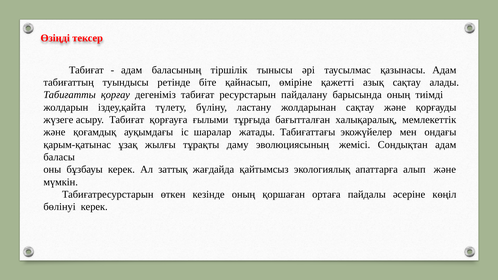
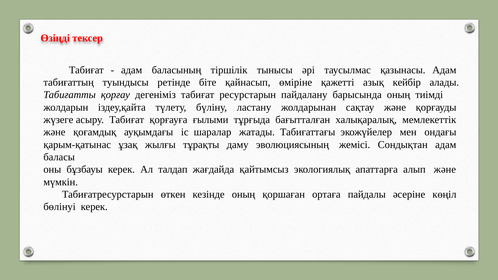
азық сақтау: сақтау -> кейбір
заттық: заттық -> талдап
